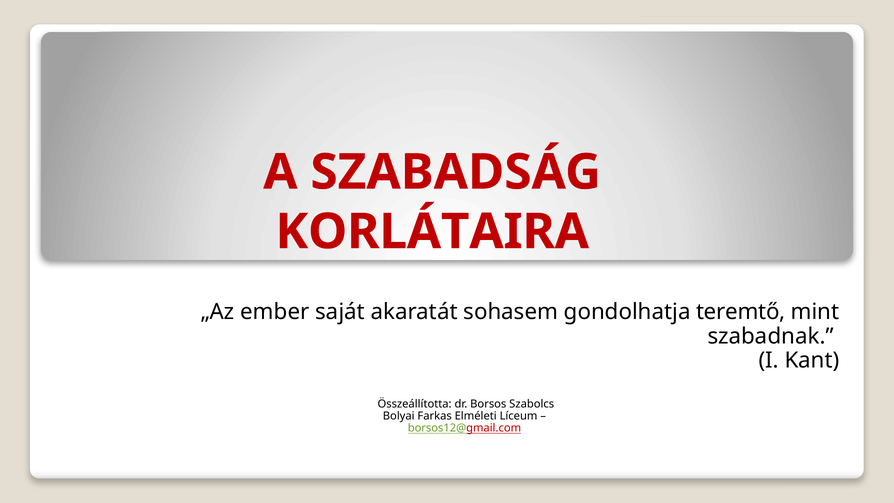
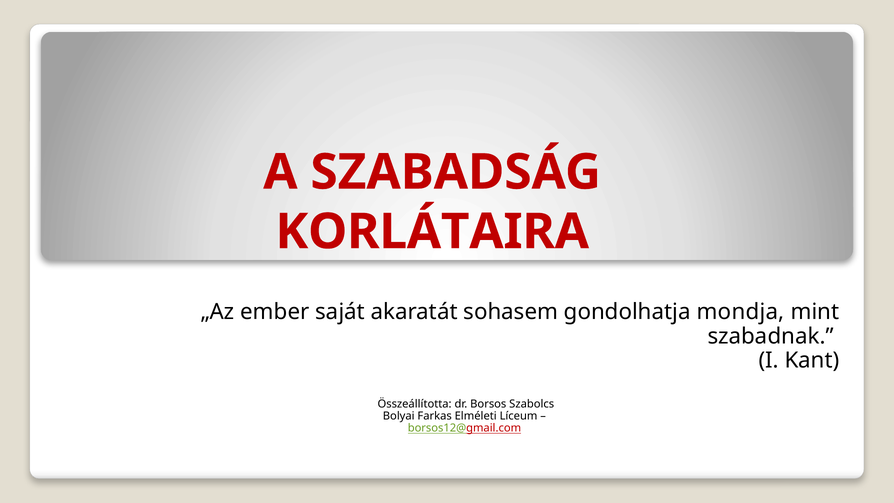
teremtő: teremtő -> mondja
